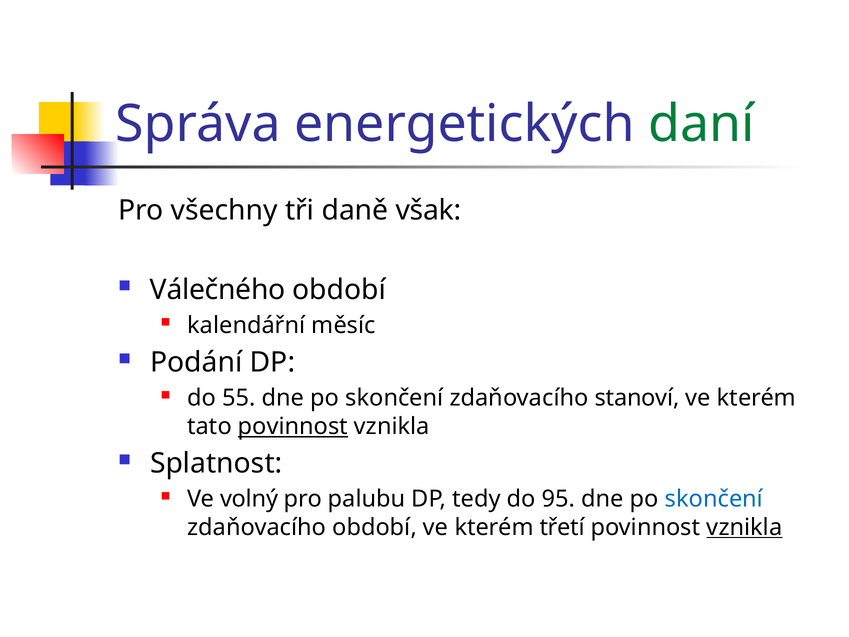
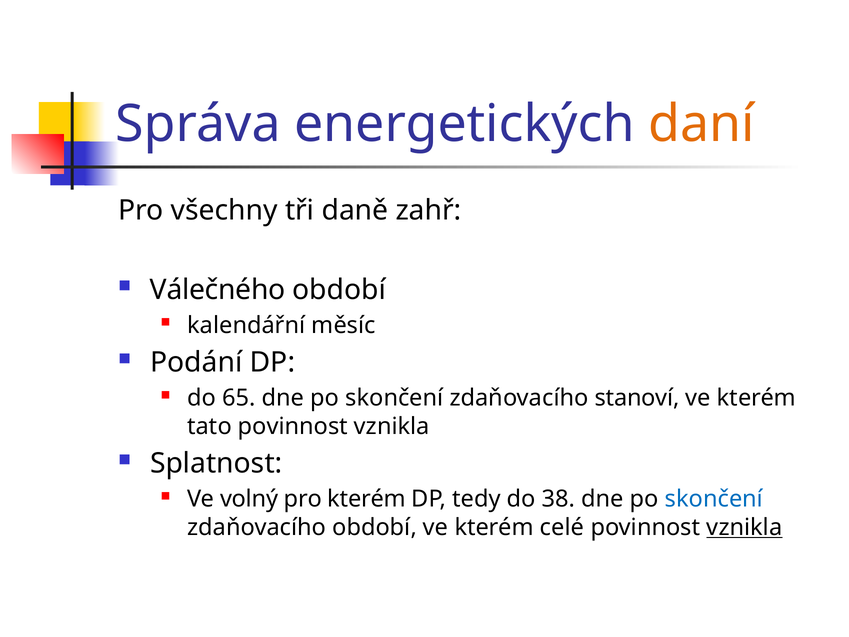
daní colour: green -> orange
však: však -> zahř
55: 55 -> 65
povinnost at (293, 426) underline: present -> none
pro palubu: palubu -> kterém
95: 95 -> 38
třetí: třetí -> celé
